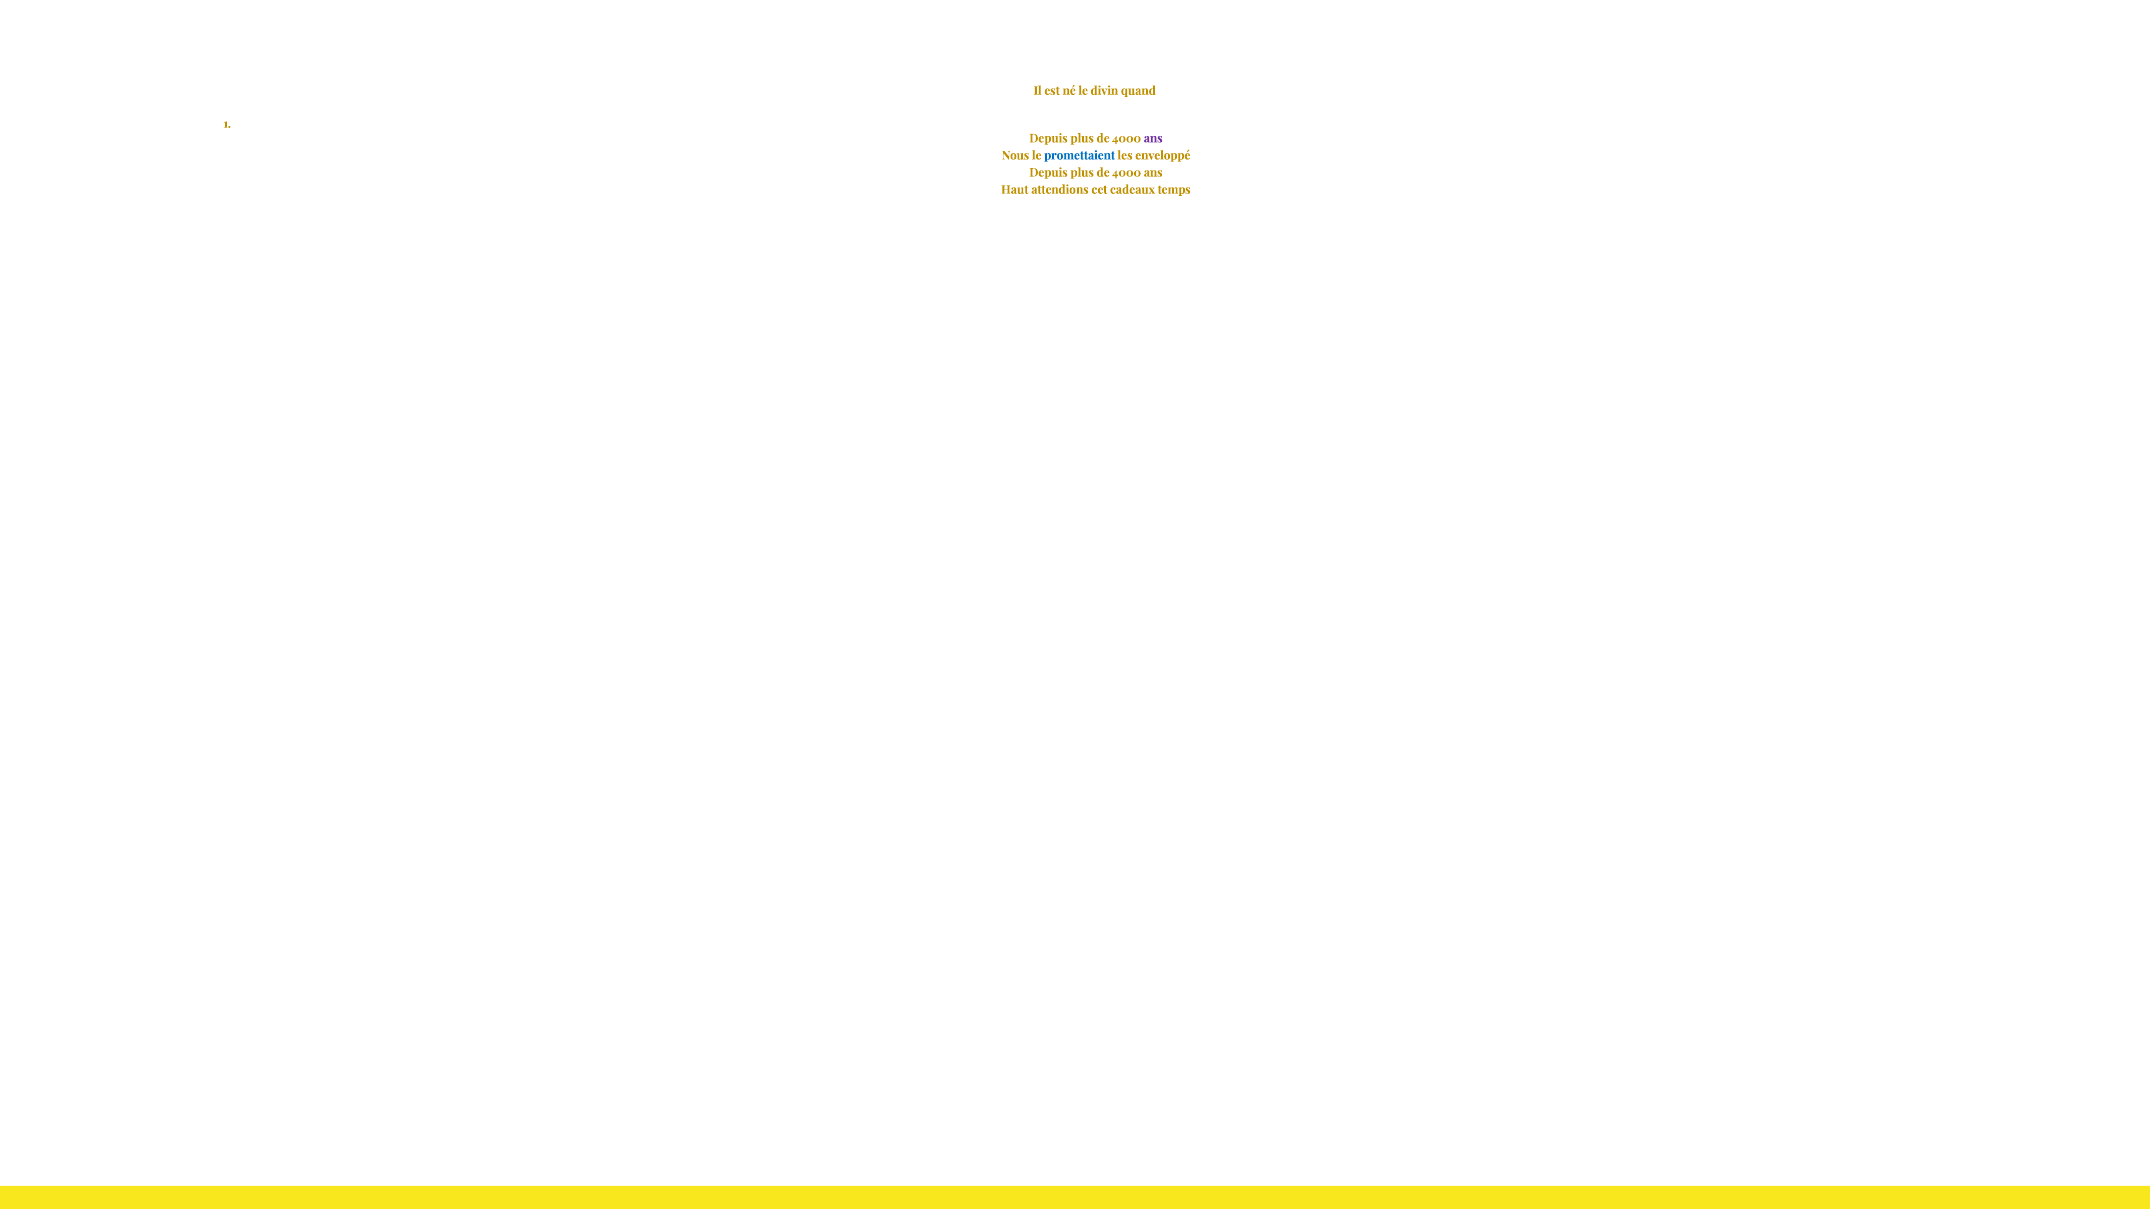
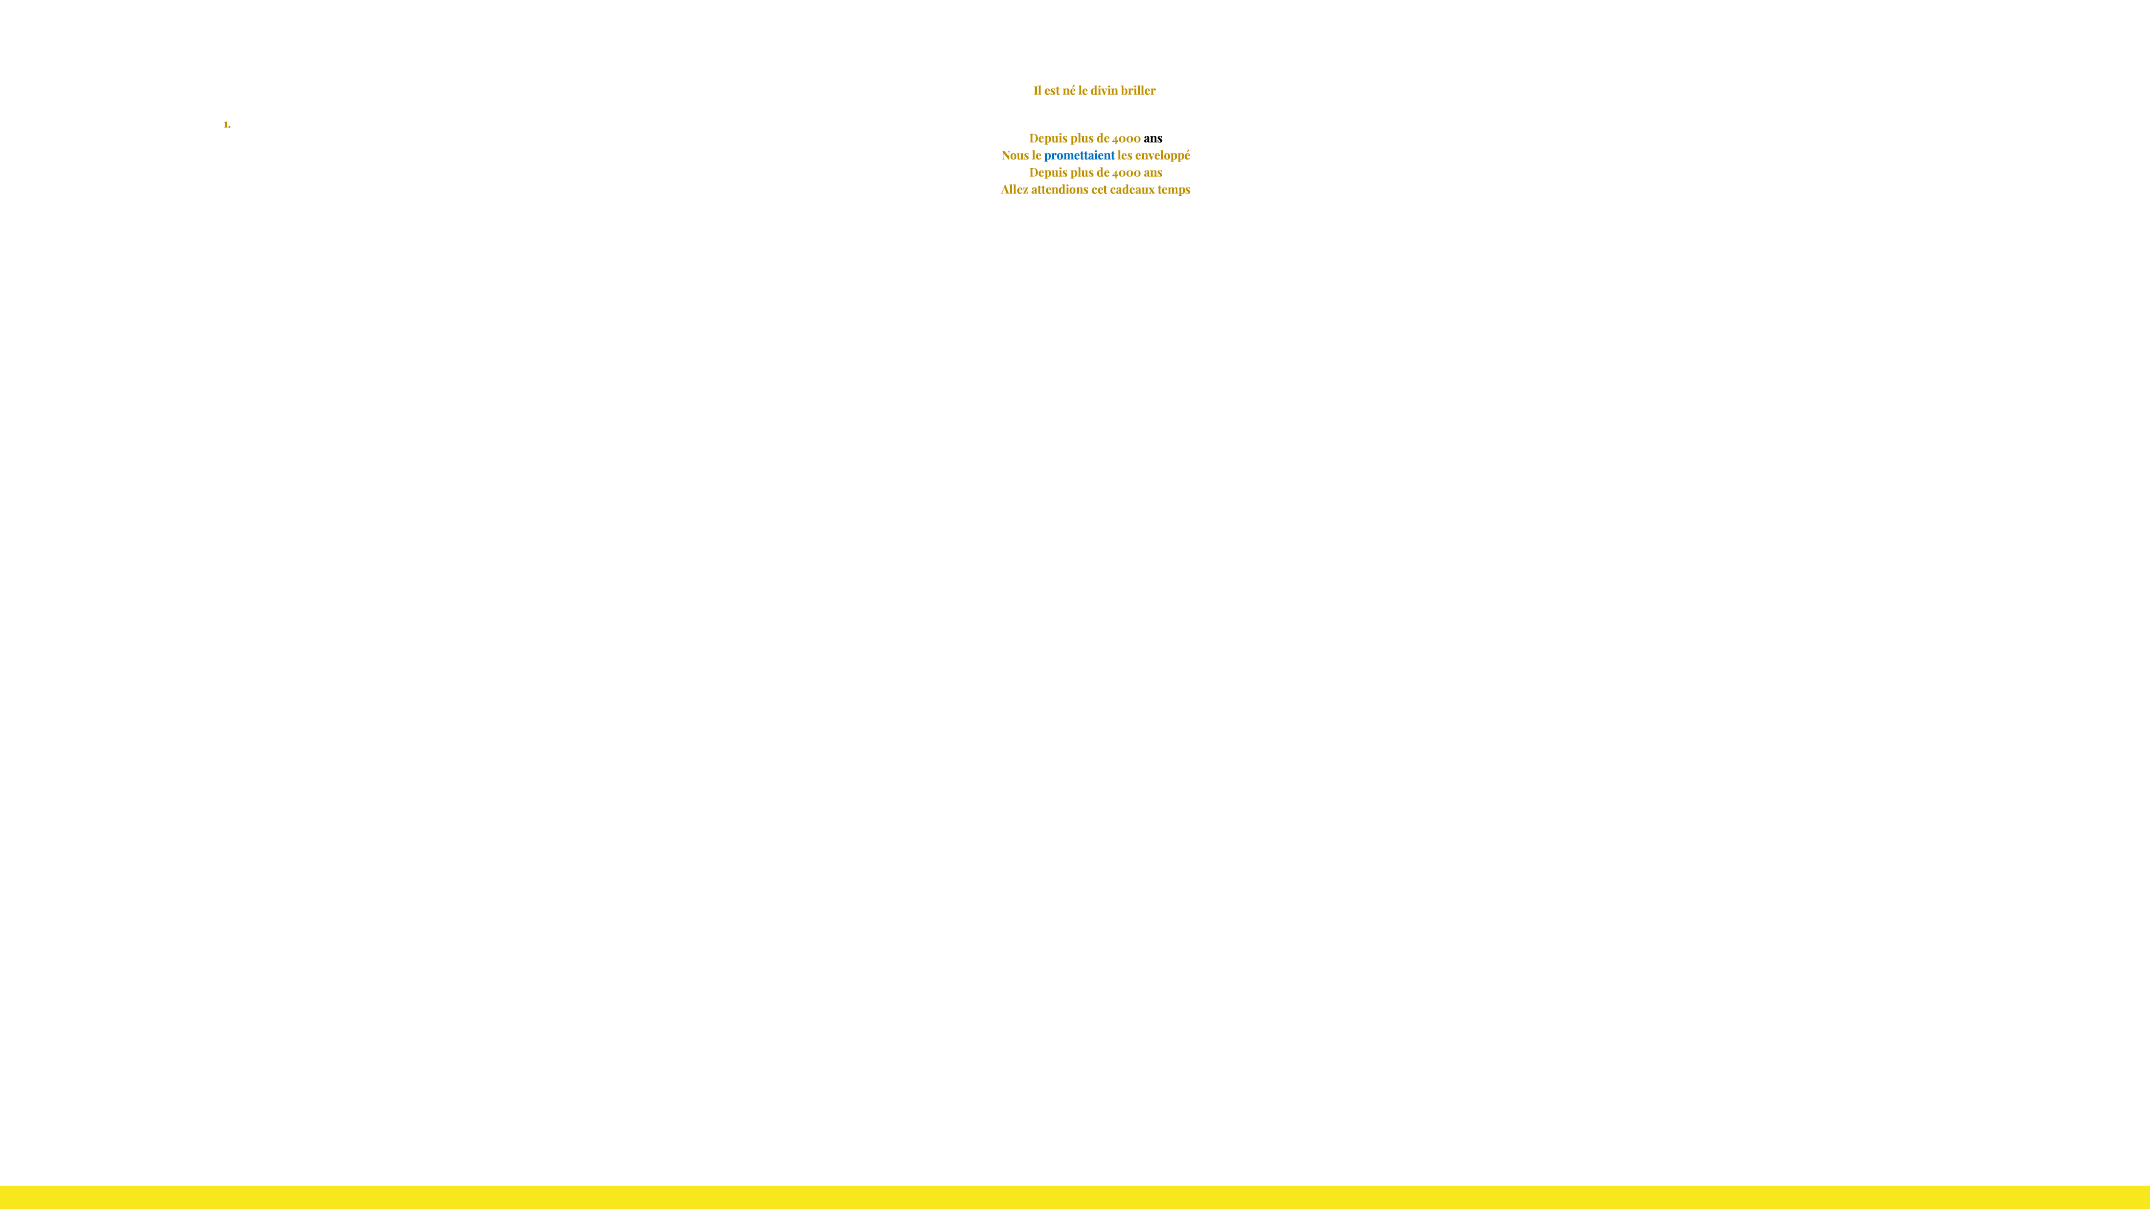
quand: quand -> briller
ans at (1153, 139) colour: purple -> black
Haut: Haut -> Allez
